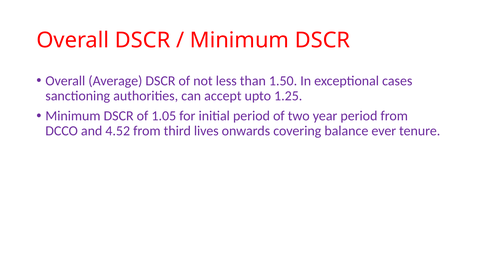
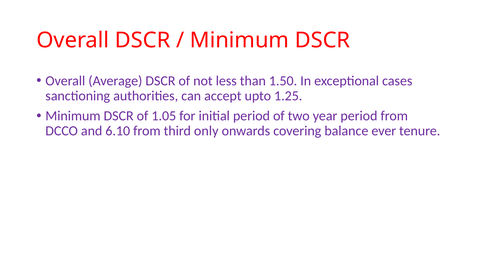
4.52: 4.52 -> 6.10
lives: lives -> only
